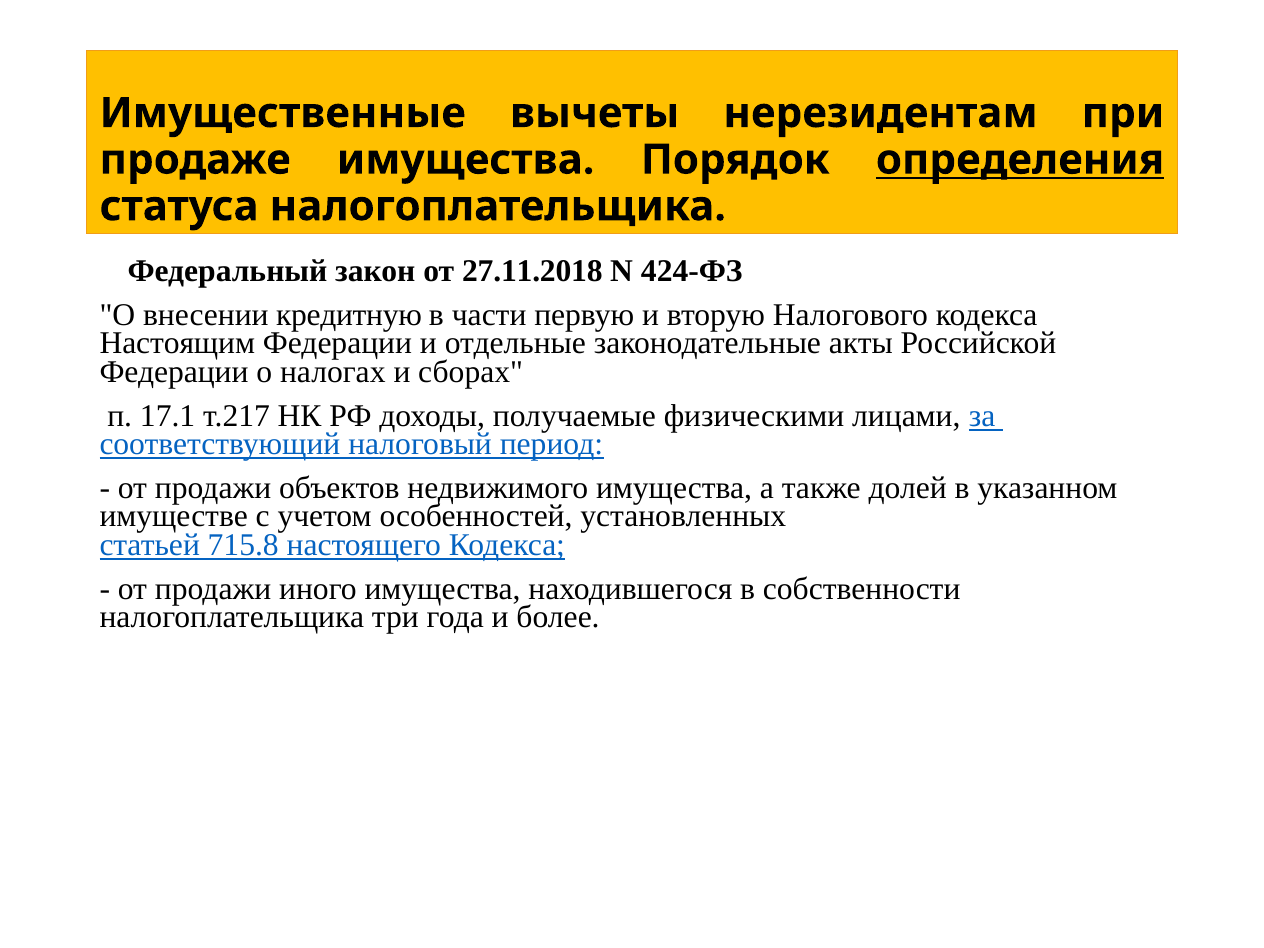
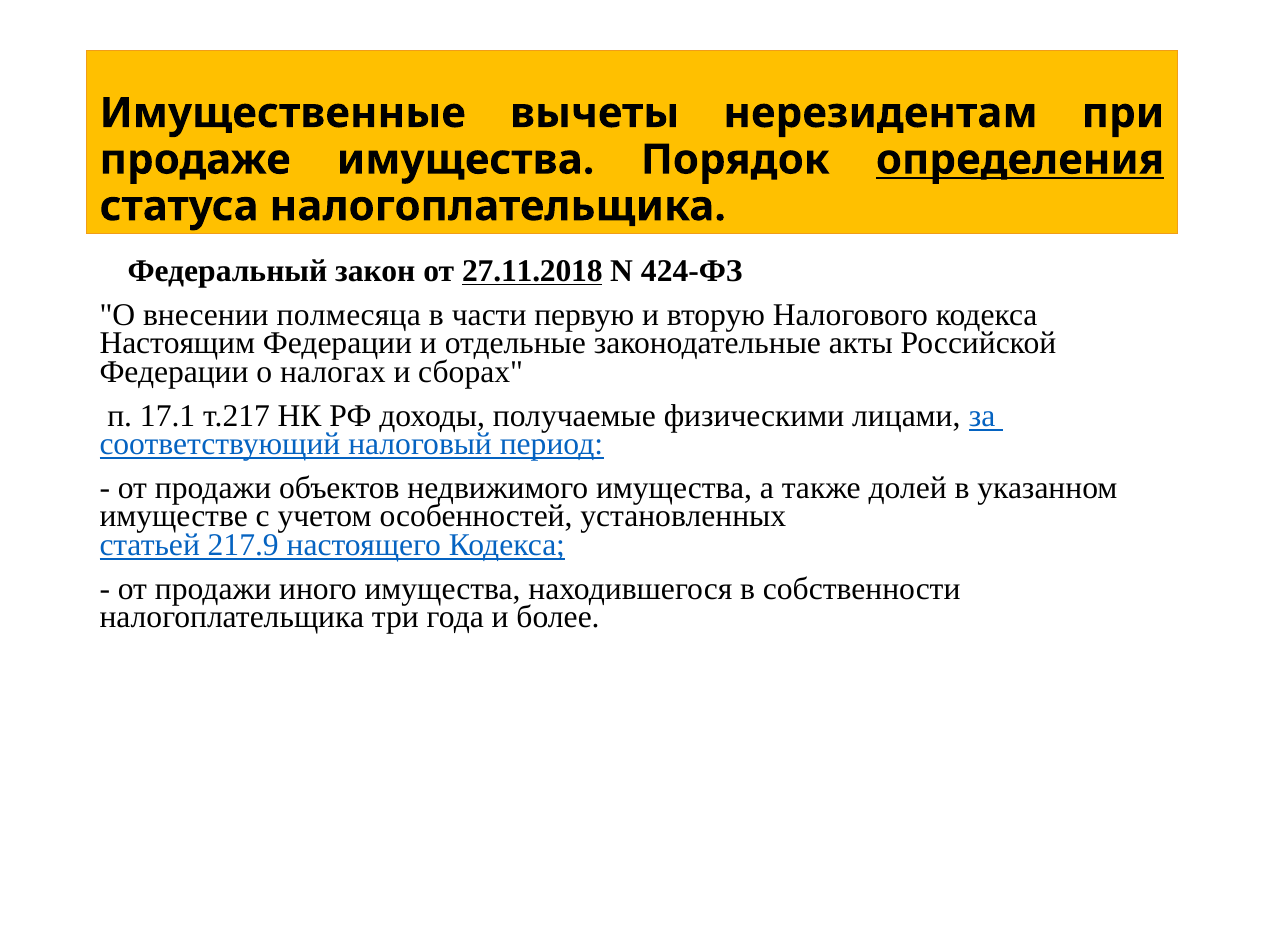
27.11.2018 underline: none -> present
кредитную: кредитную -> полмесяца
715.8: 715.8 -> 217.9
